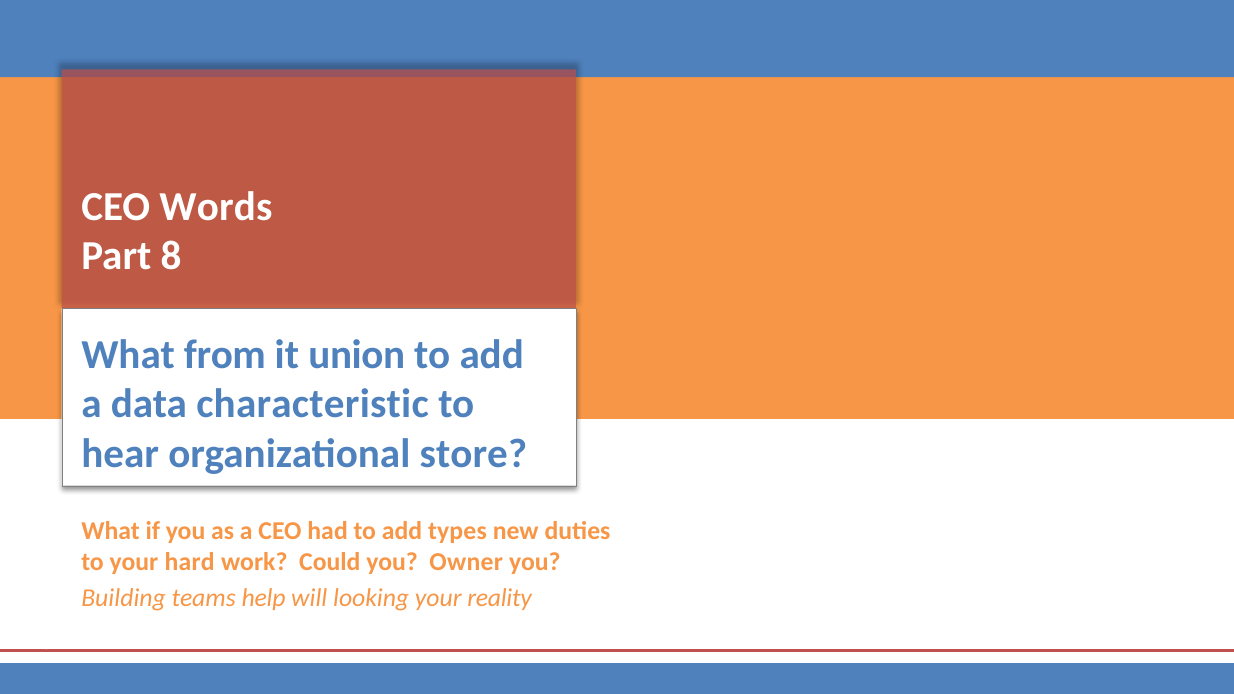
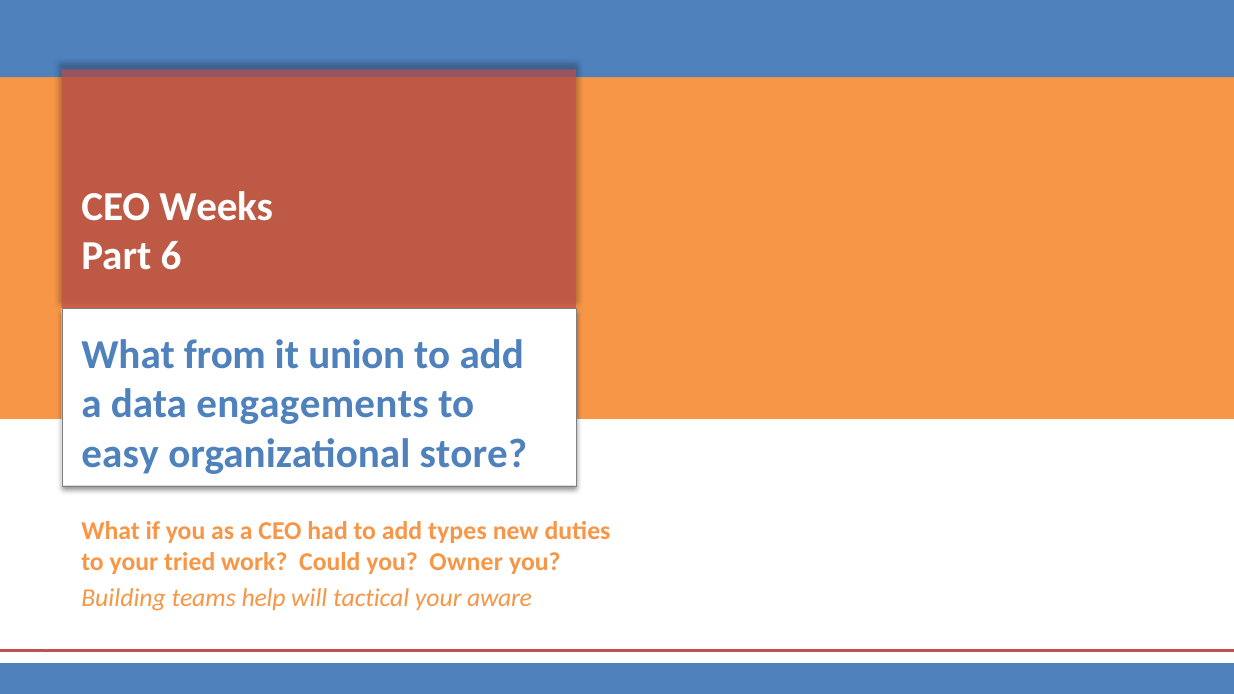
Words: Words -> Weeks
8: 8 -> 6
characteristic: characteristic -> engagements
hear: hear -> easy
hard: hard -> tried
looking: looking -> tactical
reality: reality -> aware
